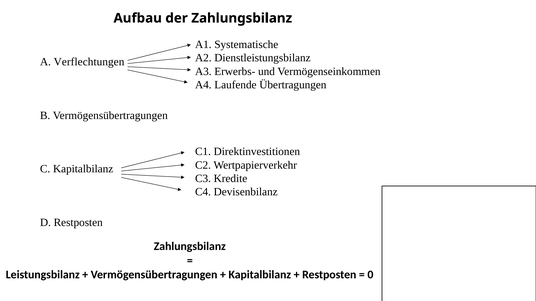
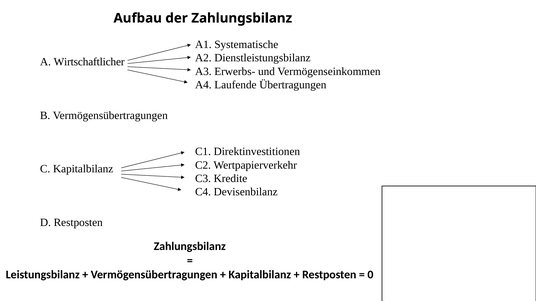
Verflechtungen: Verflechtungen -> Wirtschaftlicher
